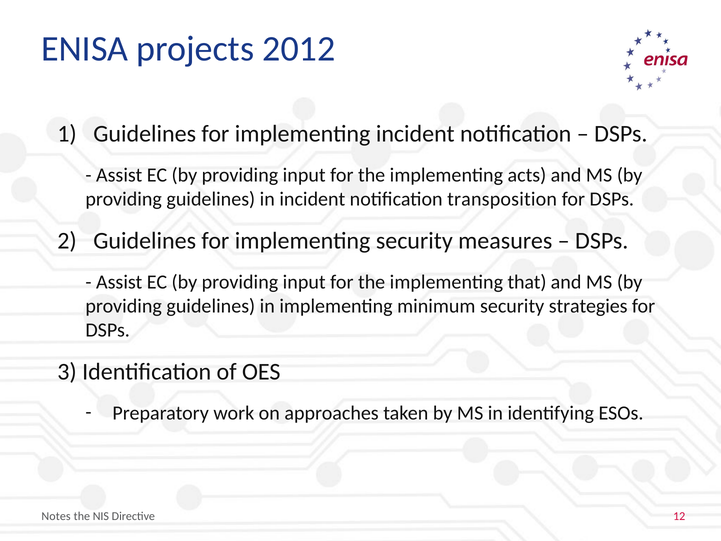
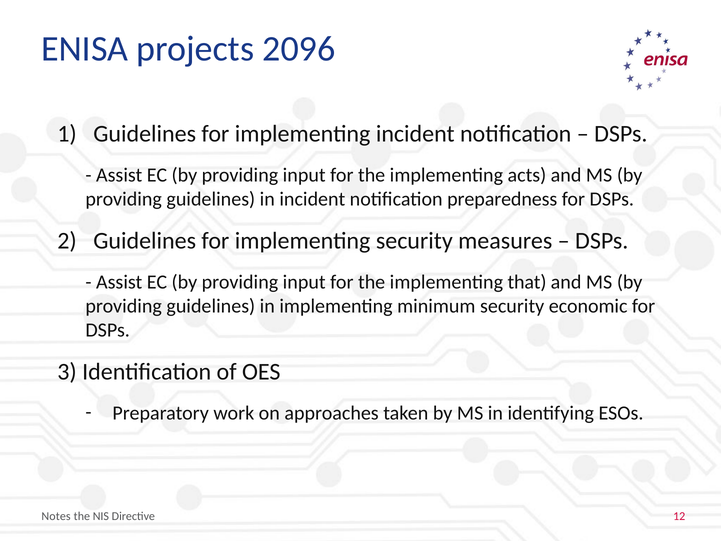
2012: 2012 -> 2096
transposition: transposition -> preparedness
strategies: strategies -> economic
